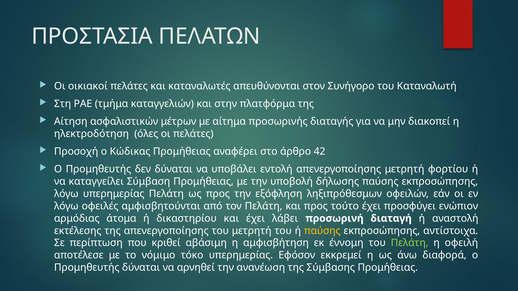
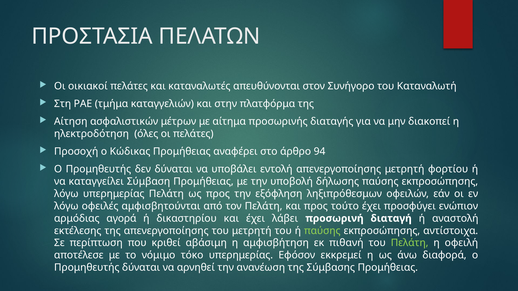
42: 42 -> 94
άτομα: άτομα -> αγορά
παύσης at (322, 231) colour: yellow -> light green
έννομη: έννομη -> πιθανή
